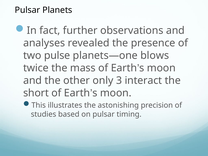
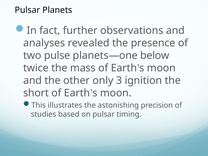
blows: blows -> below
interact: interact -> ignition
